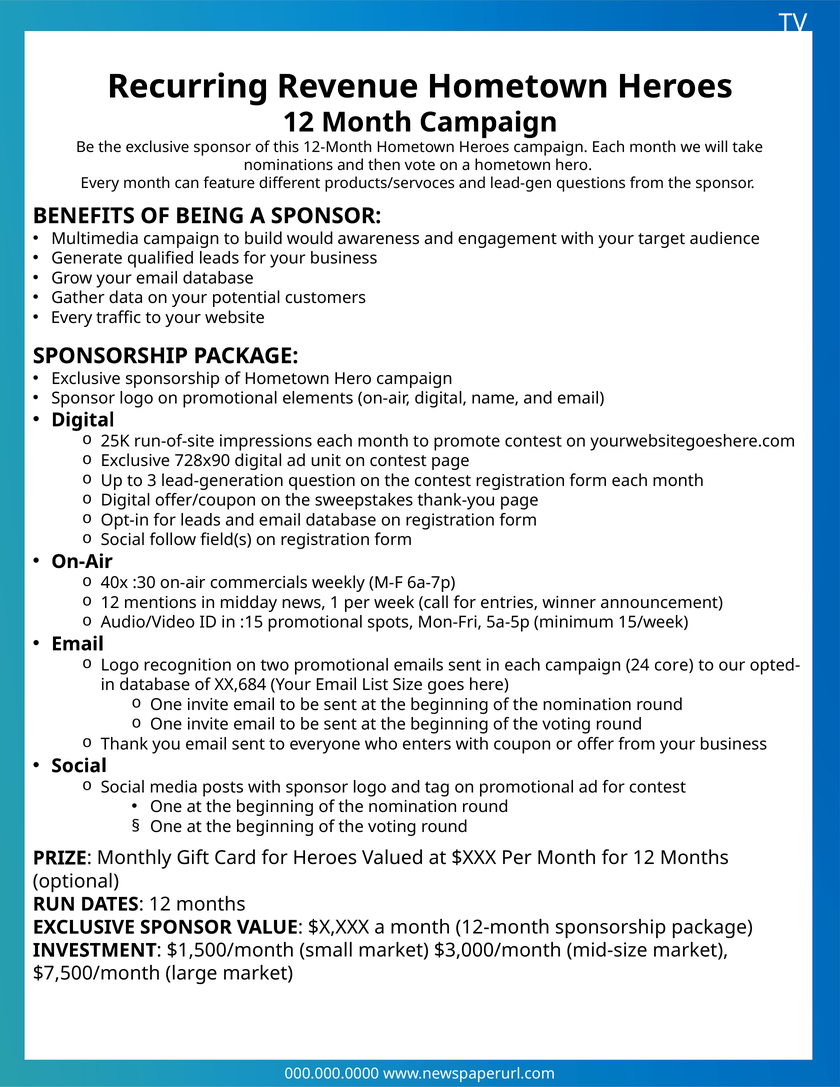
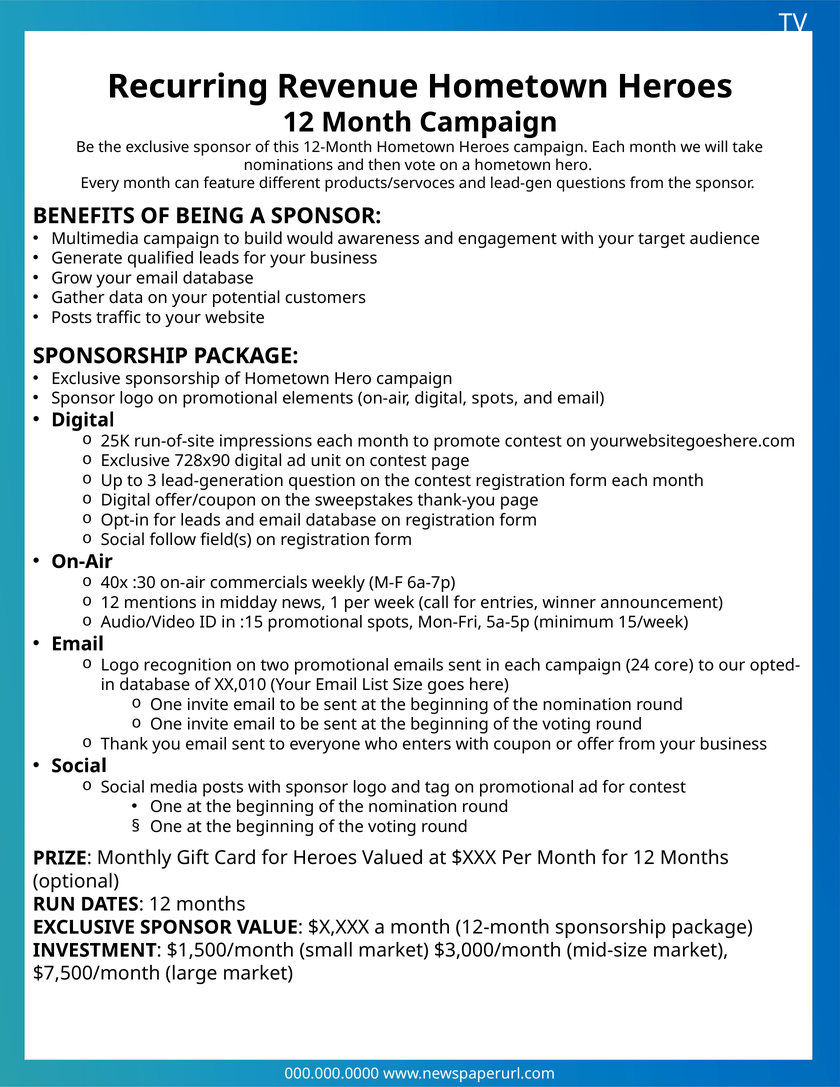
Every at (72, 318): Every -> Posts
digital name: name -> spots
XX,684: XX,684 -> XX,010
